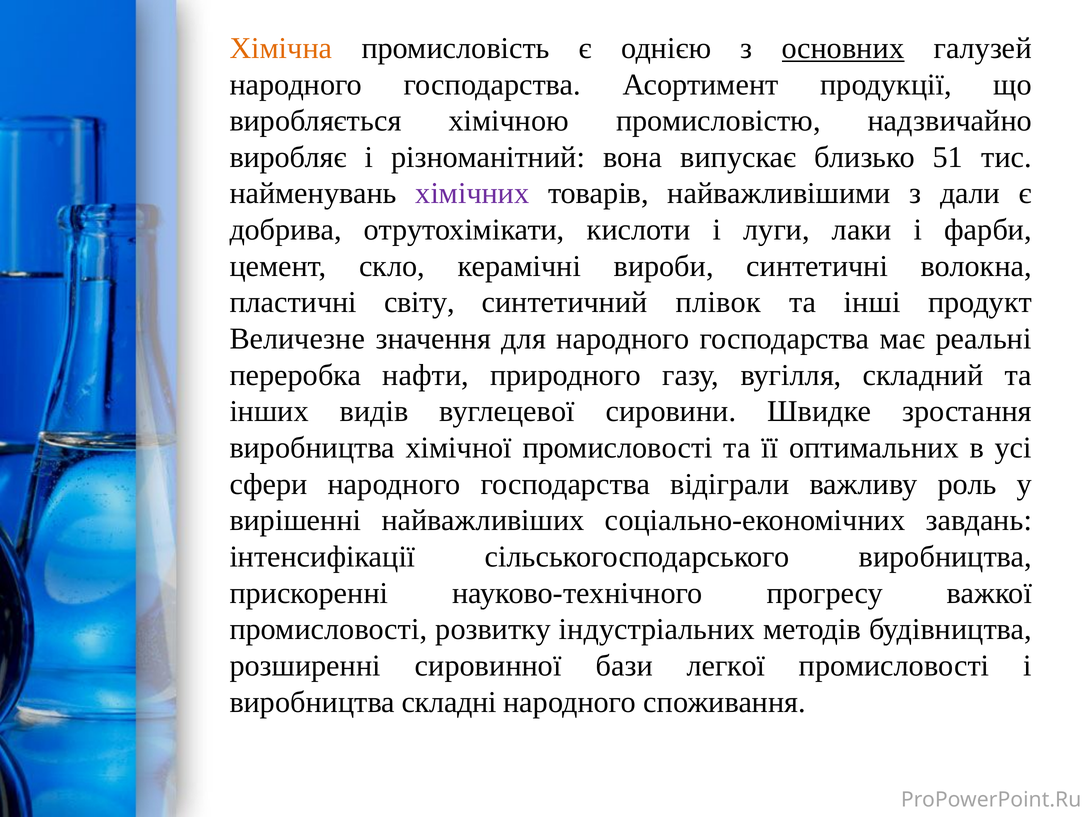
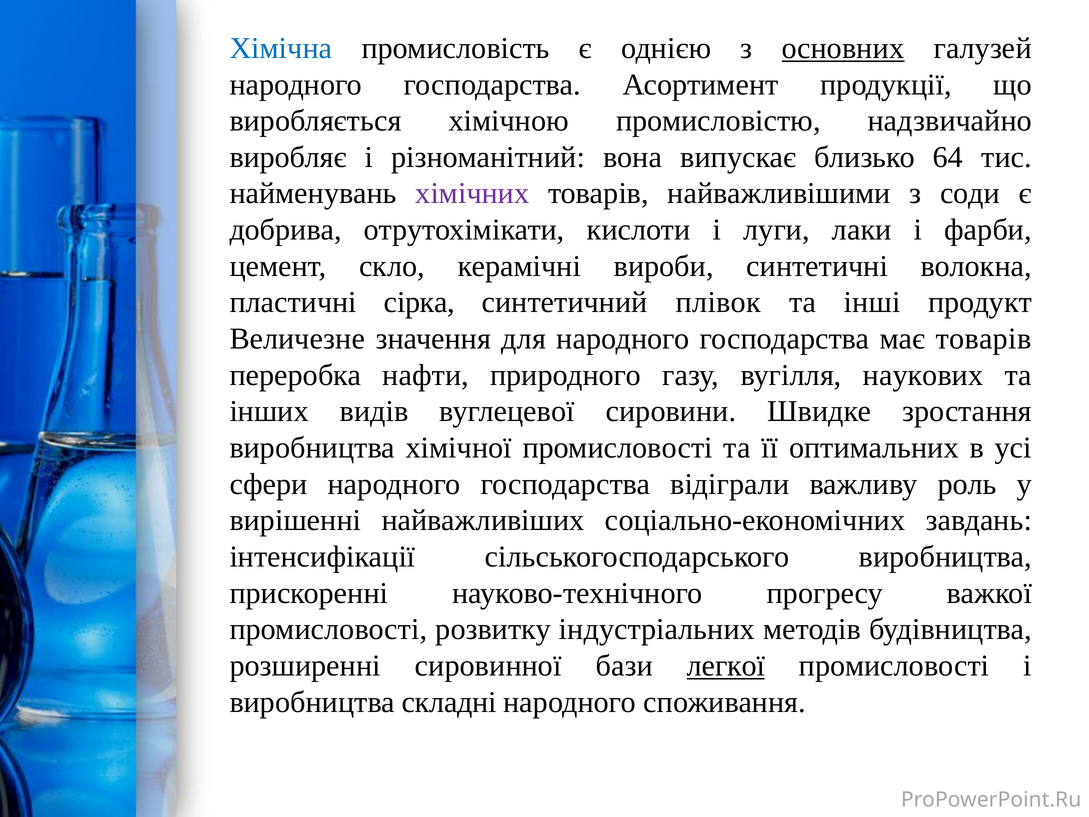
Хімічна colour: orange -> blue
51: 51 -> 64
дали: дали -> соди
світу: світу -> сірка
має реальні: реальні -> товарів
складний: складний -> наукових
легкої underline: none -> present
